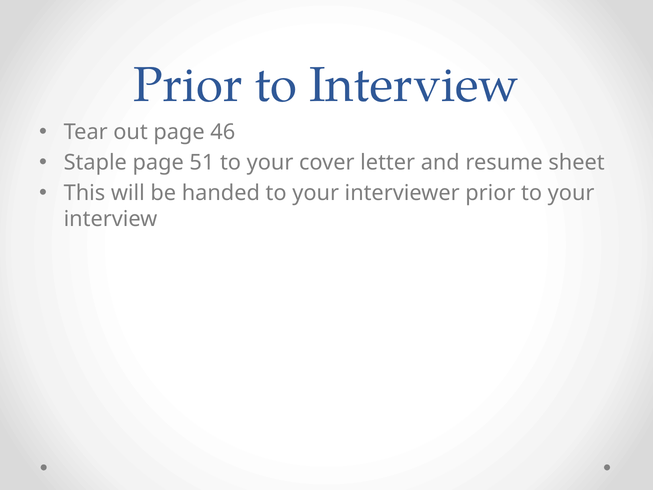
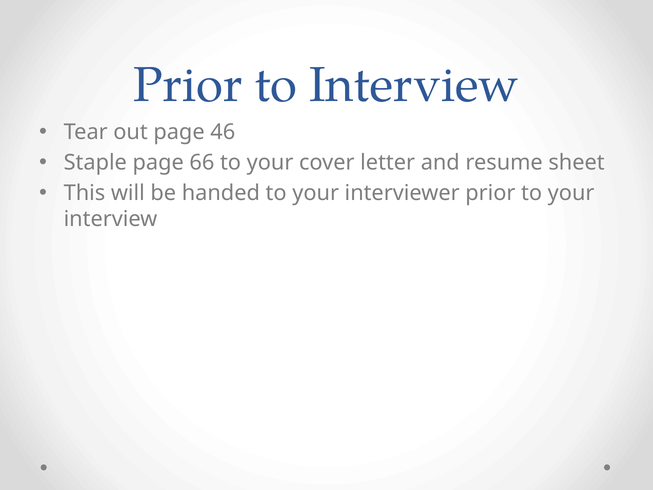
51: 51 -> 66
